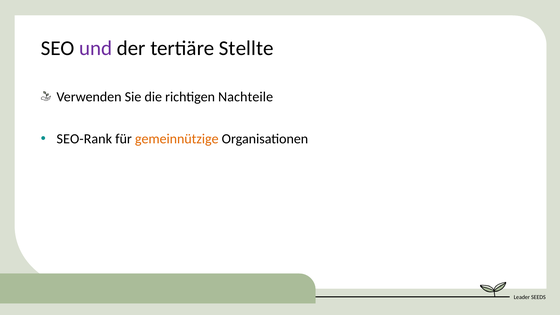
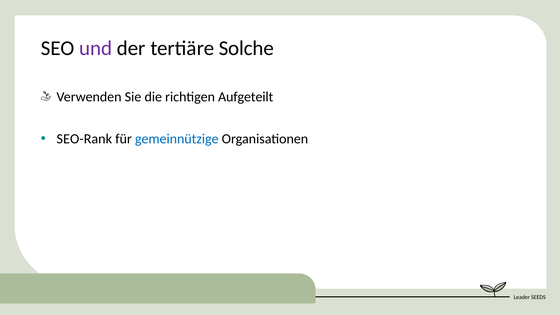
Stellte: Stellte -> Solche
Nachteile: Nachteile -> Aufgeteilt
gemeinnützige colour: orange -> blue
